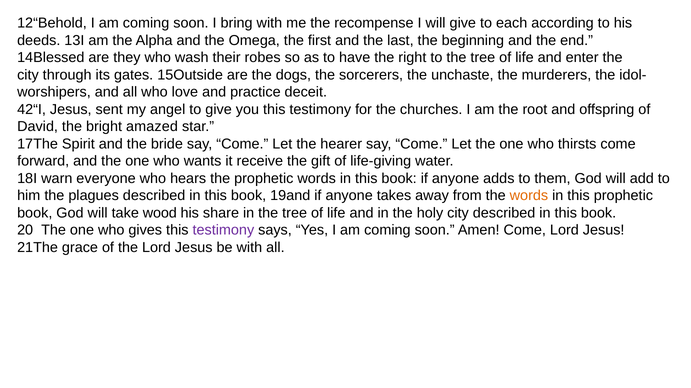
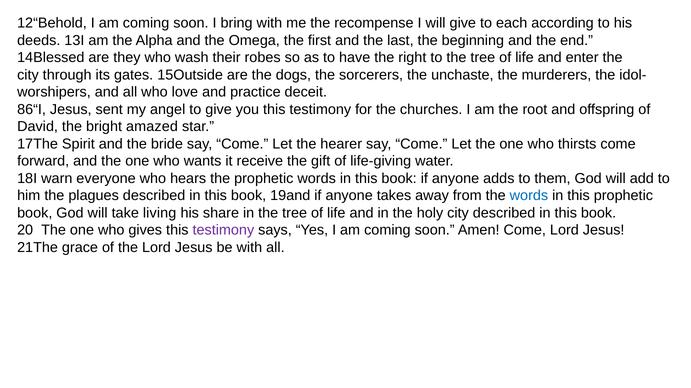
42“I: 42“I -> 86“I
words at (529, 196) colour: orange -> blue
wood: wood -> living
